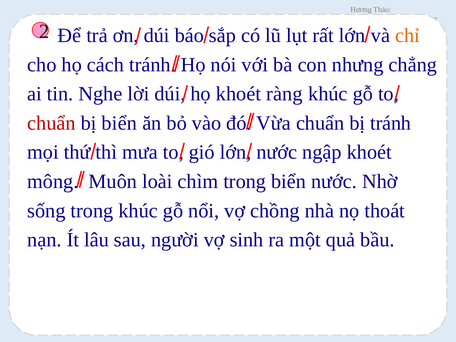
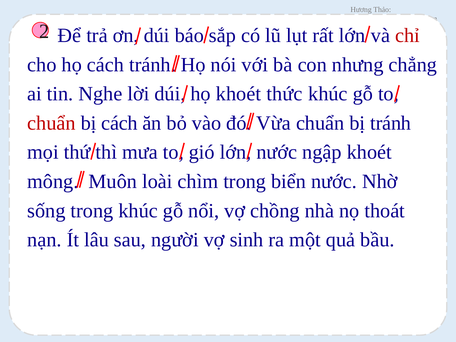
chỉ colour: orange -> red
ràng: ràng -> thức
bị biển: biển -> cách
